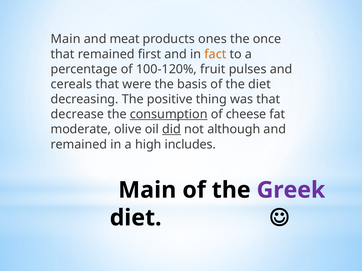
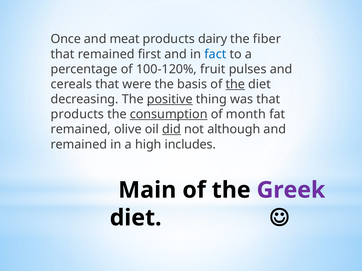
Main at (66, 39): Main -> Once
ones: ones -> dairy
once: once -> fiber
fact colour: orange -> blue
the at (235, 84) underline: none -> present
positive underline: none -> present
decrease at (77, 114): decrease -> products
cheese: cheese -> month
moderate at (81, 130): moderate -> remained
